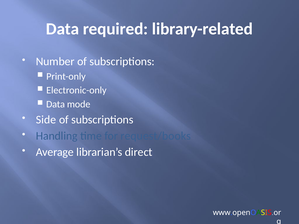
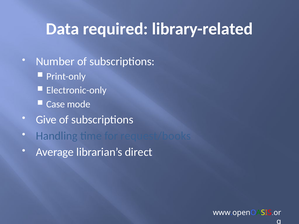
Data at (56, 104): Data -> Case
Side: Side -> Give
